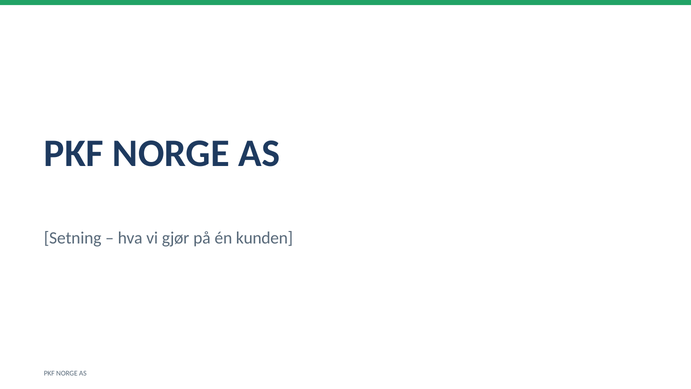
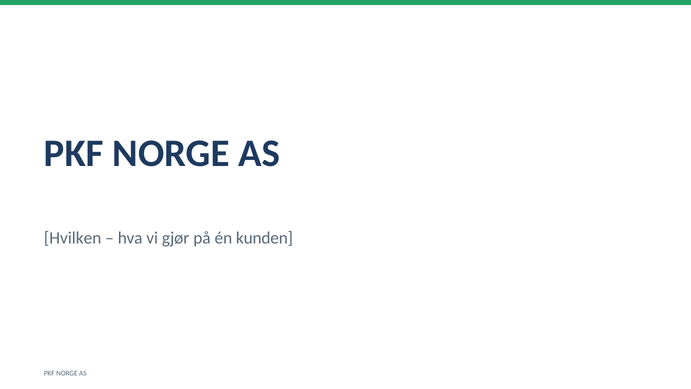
Setning: Setning -> Hvilken
